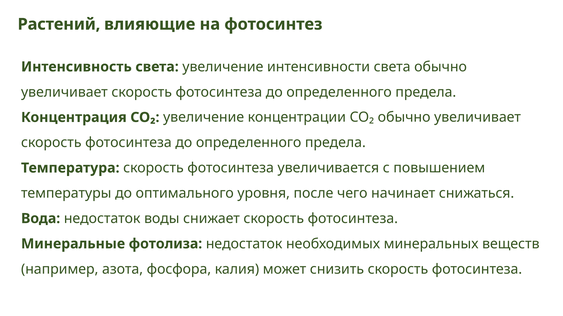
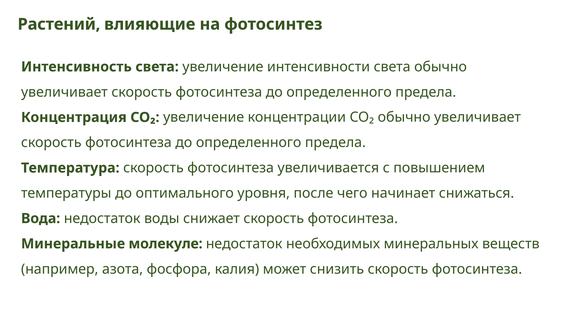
фотолиза: фотолиза -> молекуле
